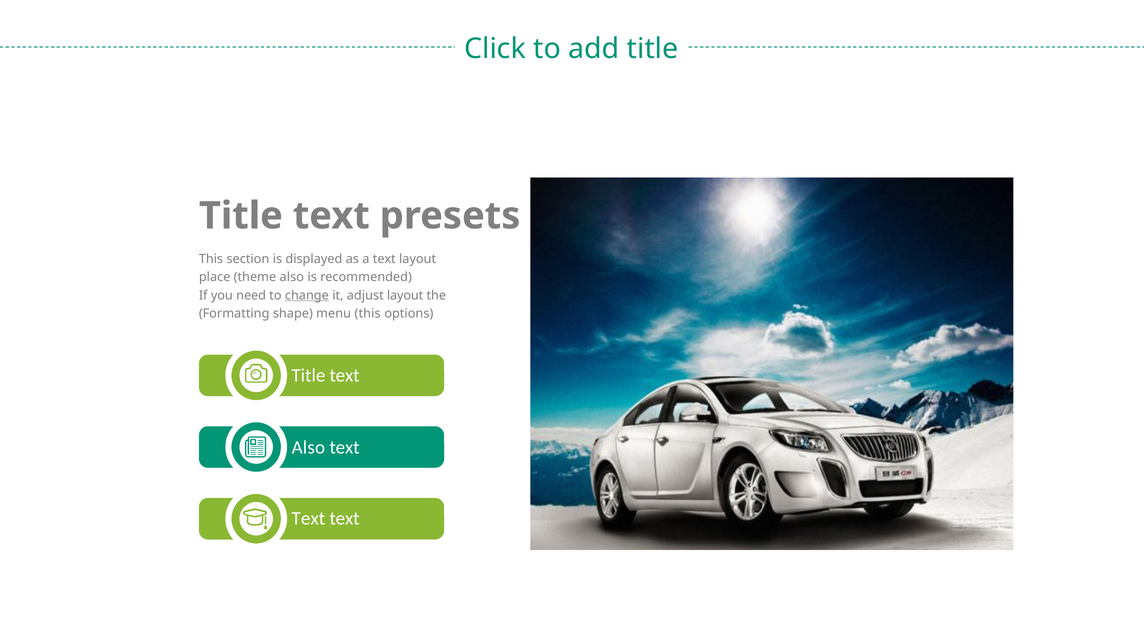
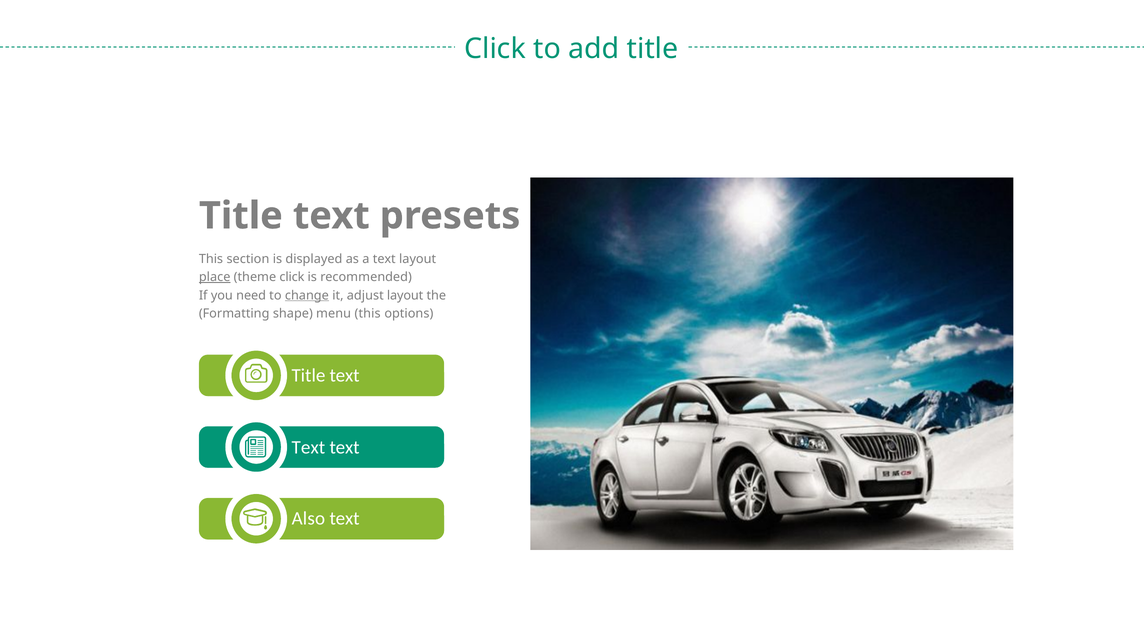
place underline: none -> present
theme also: also -> click
Also at (308, 447): Also -> Text
Text at (308, 518): Text -> Also
